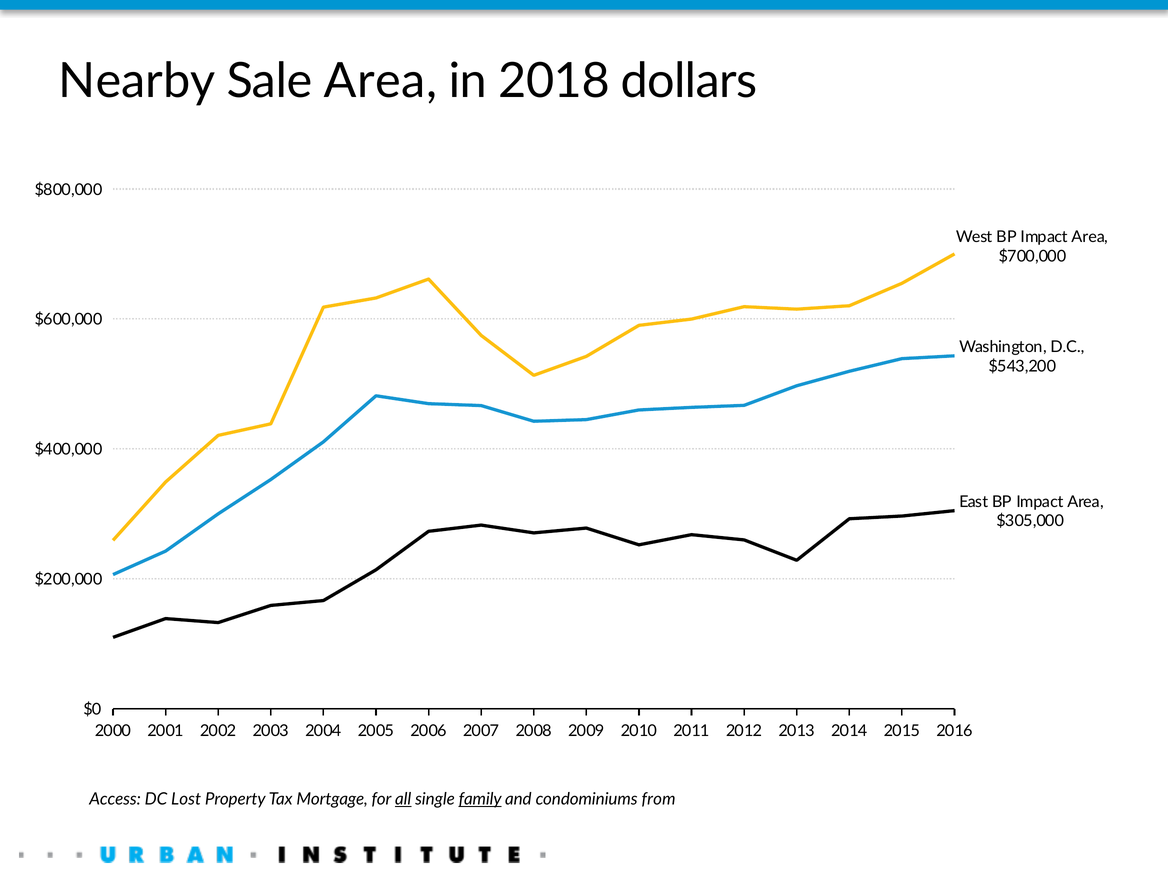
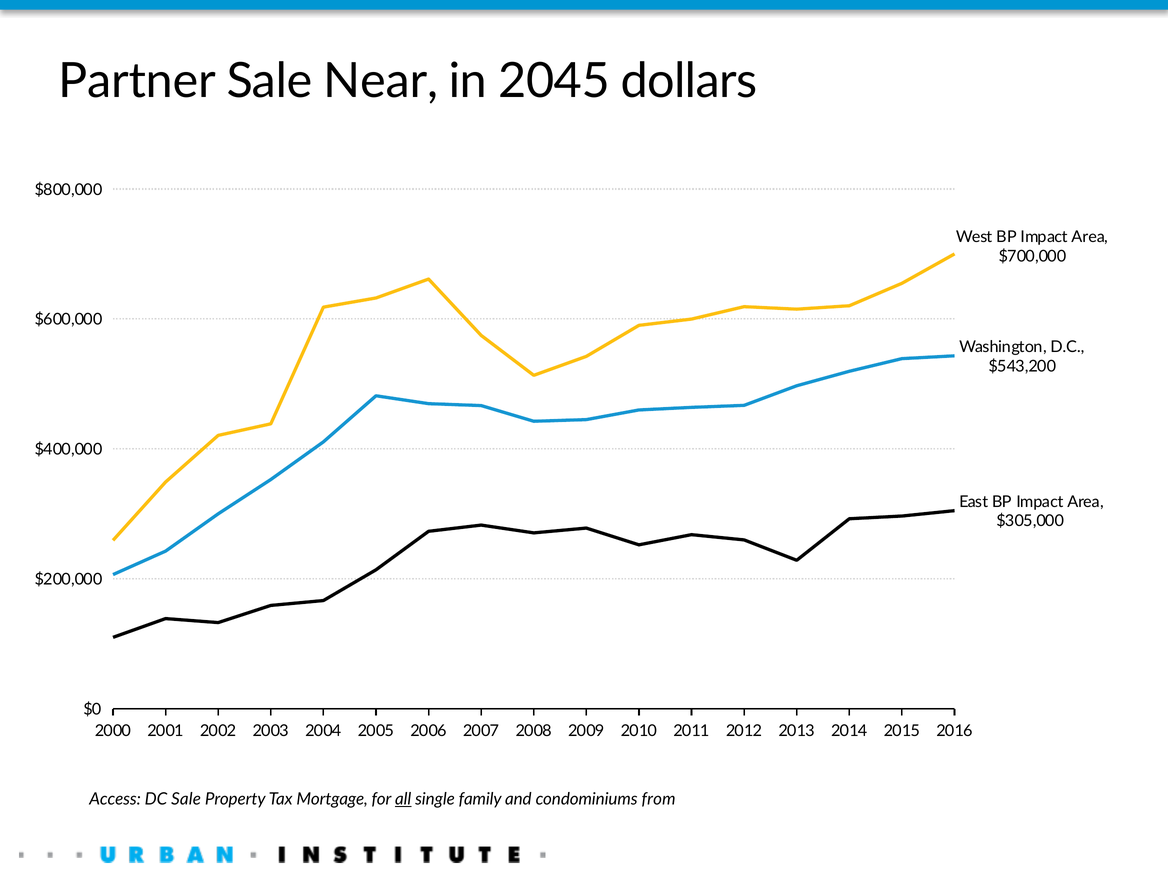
Nearby: Nearby -> Partner
Sale Area: Area -> Near
2018: 2018 -> 2045
DC Lost: Lost -> Sale
family underline: present -> none
